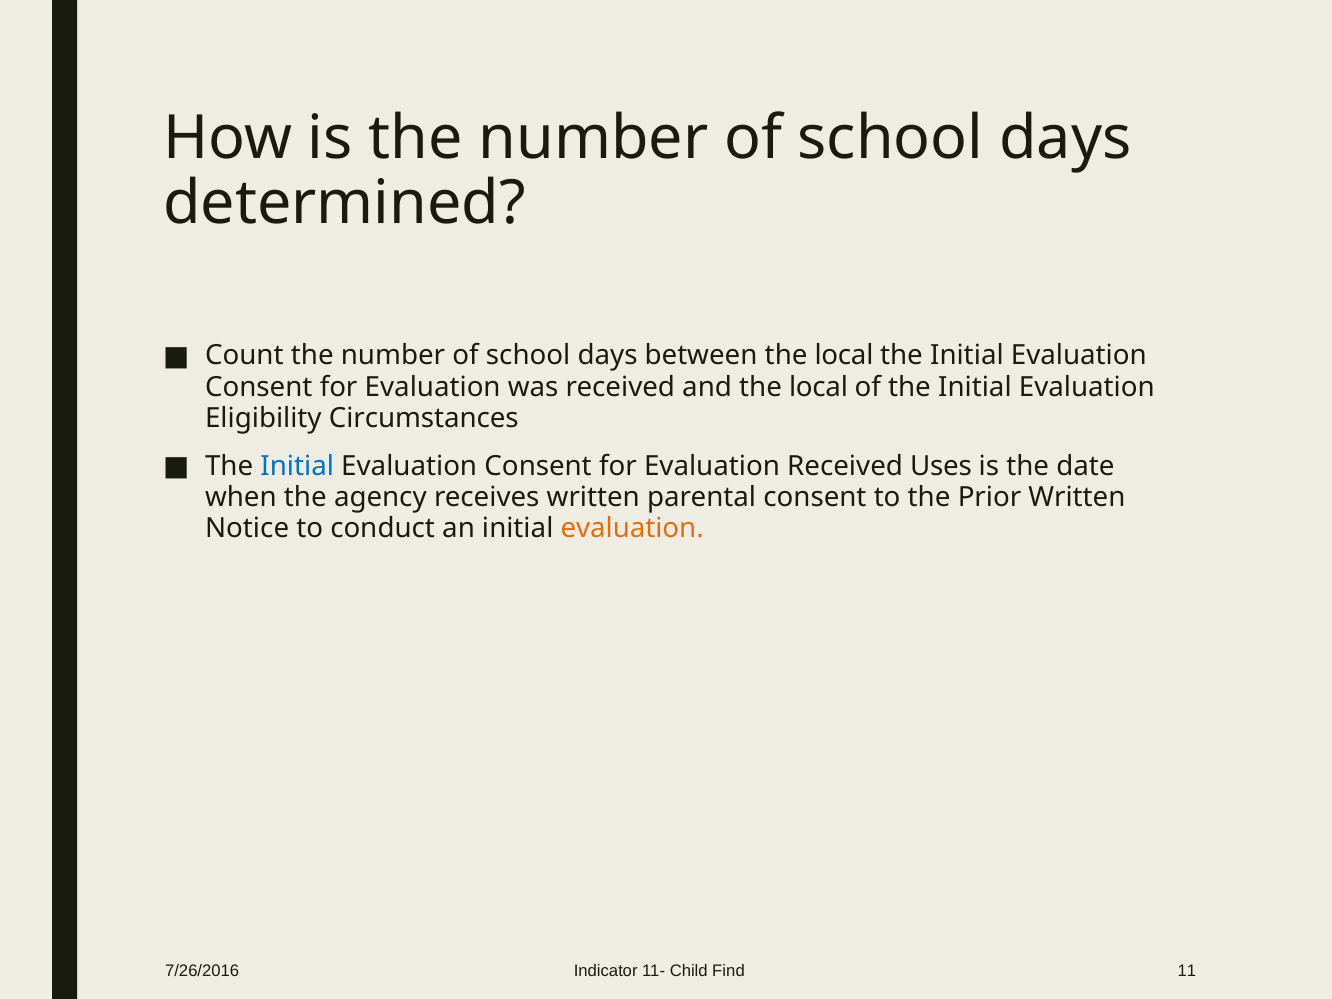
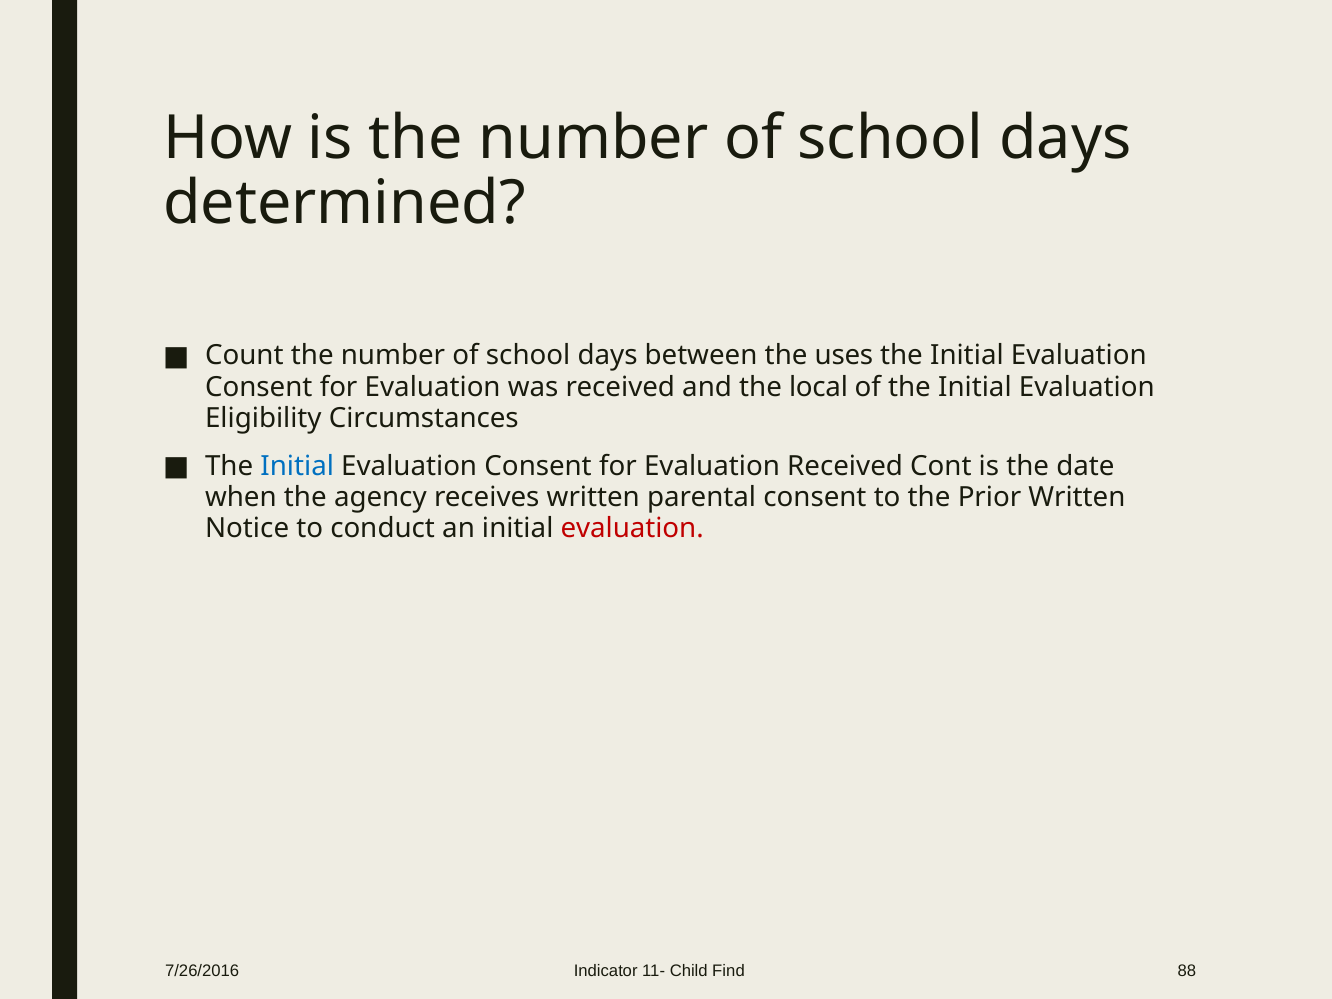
between the local: local -> uses
Uses: Uses -> Cont
evaluation at (632, 529) colour: orange -> red
11: 11 -> 88
